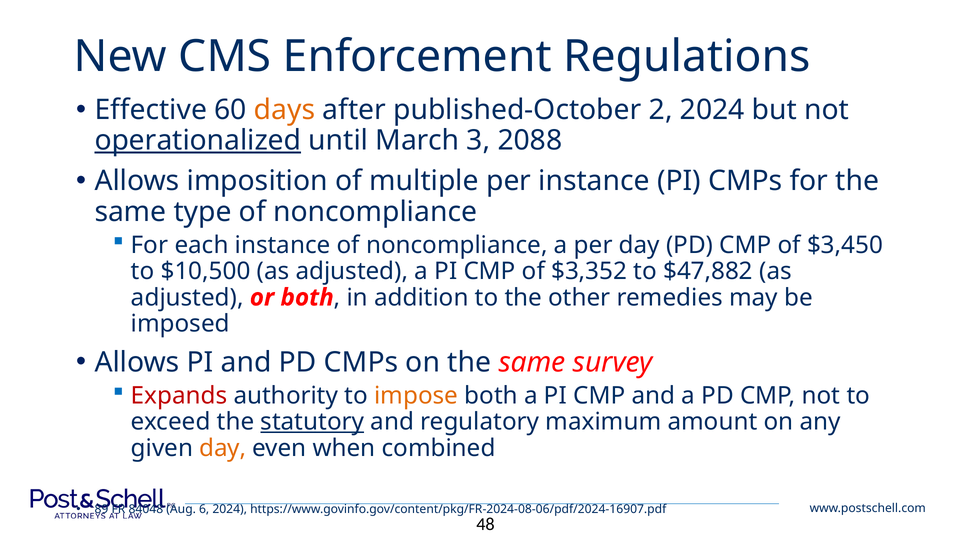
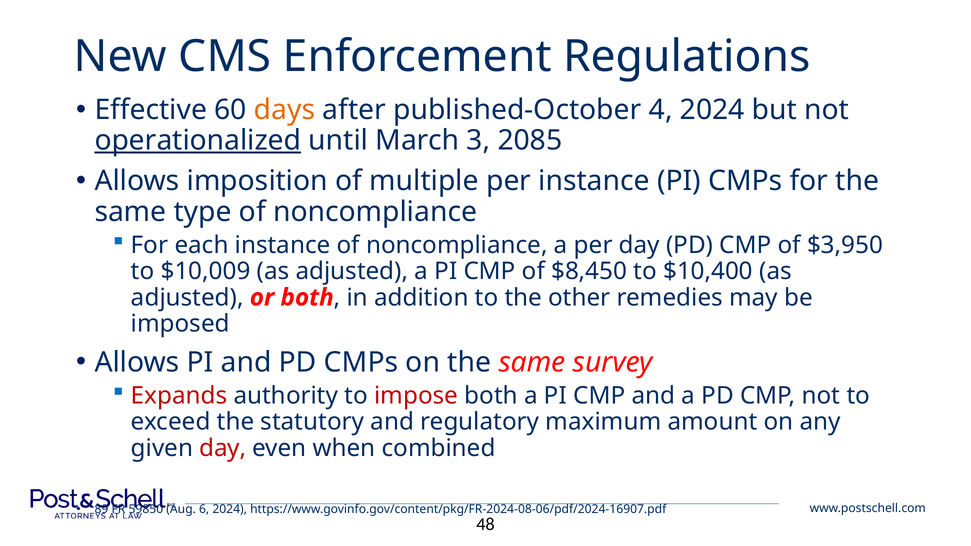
2: 2 -> 4
2088: 2088 -> 2085
$3,450: $3,450 -> $3,950
$10,500: $10,500 -> $10,009
$3,352: $3,352 -> $8,450
$47,882: $47,882 -> $10,400
impose colour: orange -> red
statutory underline: present -> none
day at (223, 448) colour: orange -> red
84048: 84048 -> 59850
